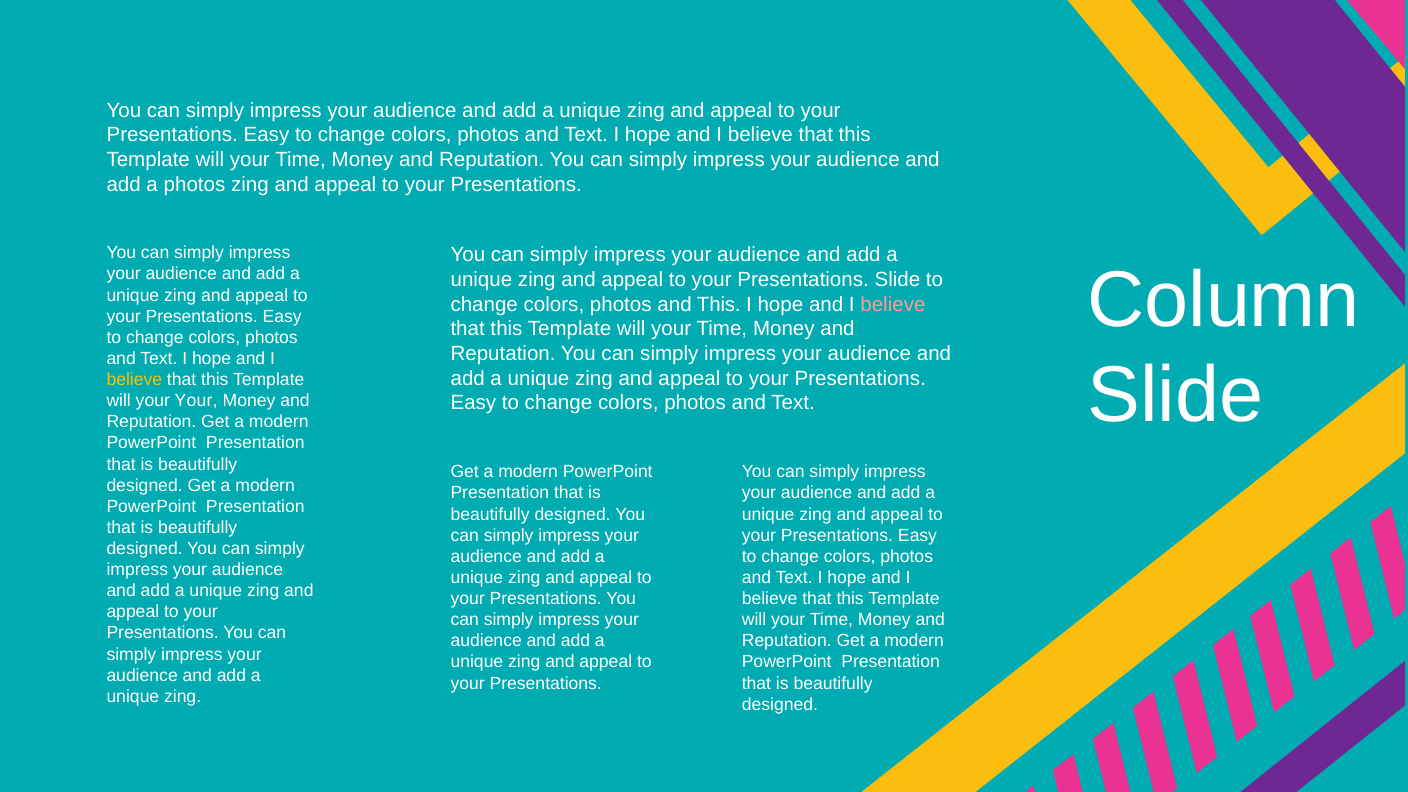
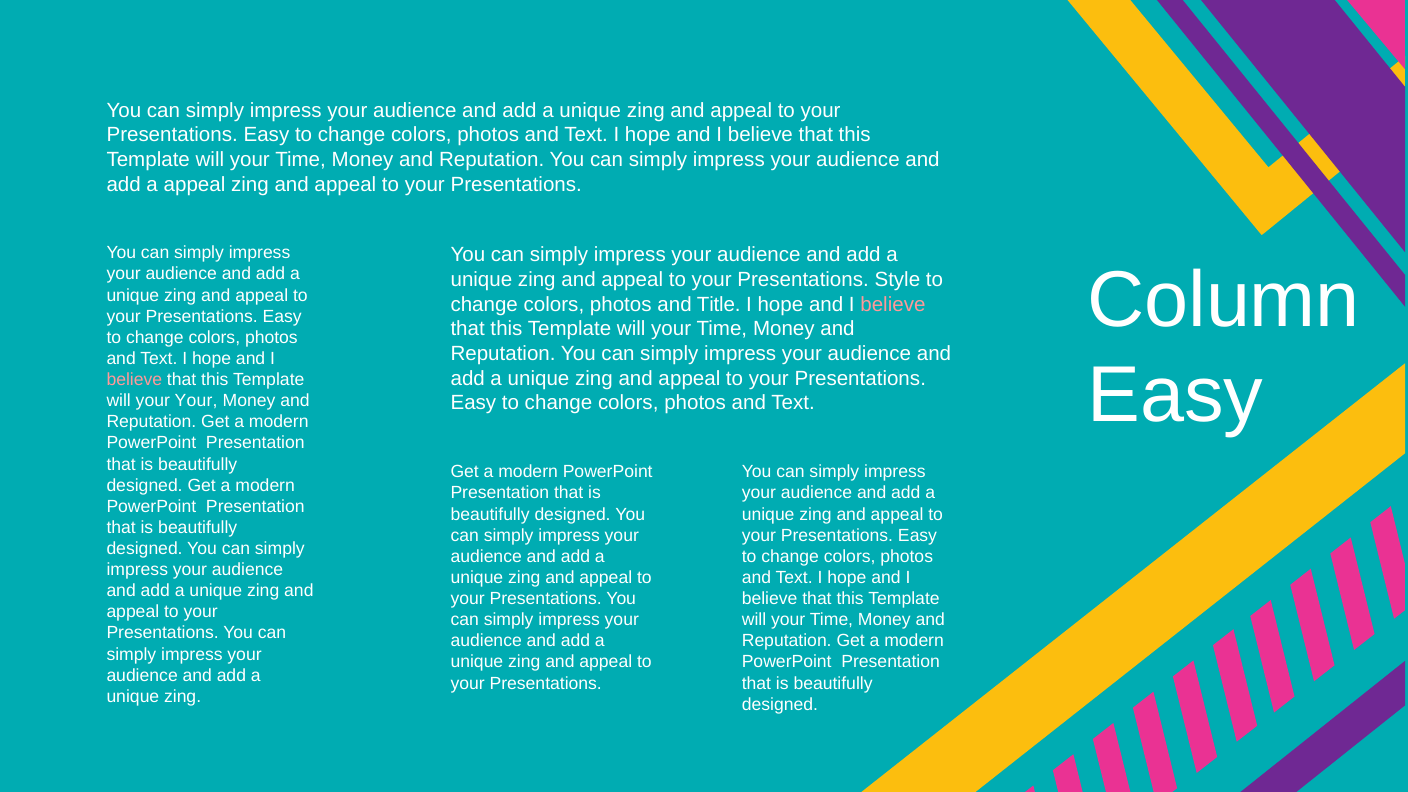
a photos: photos -> appeal
Presentations Slide: Slide -> Style
and This: This -> Title
Slide at (1175, 396): Slide -> Easy
believe at (134, 380) colour: yellow -> pink
